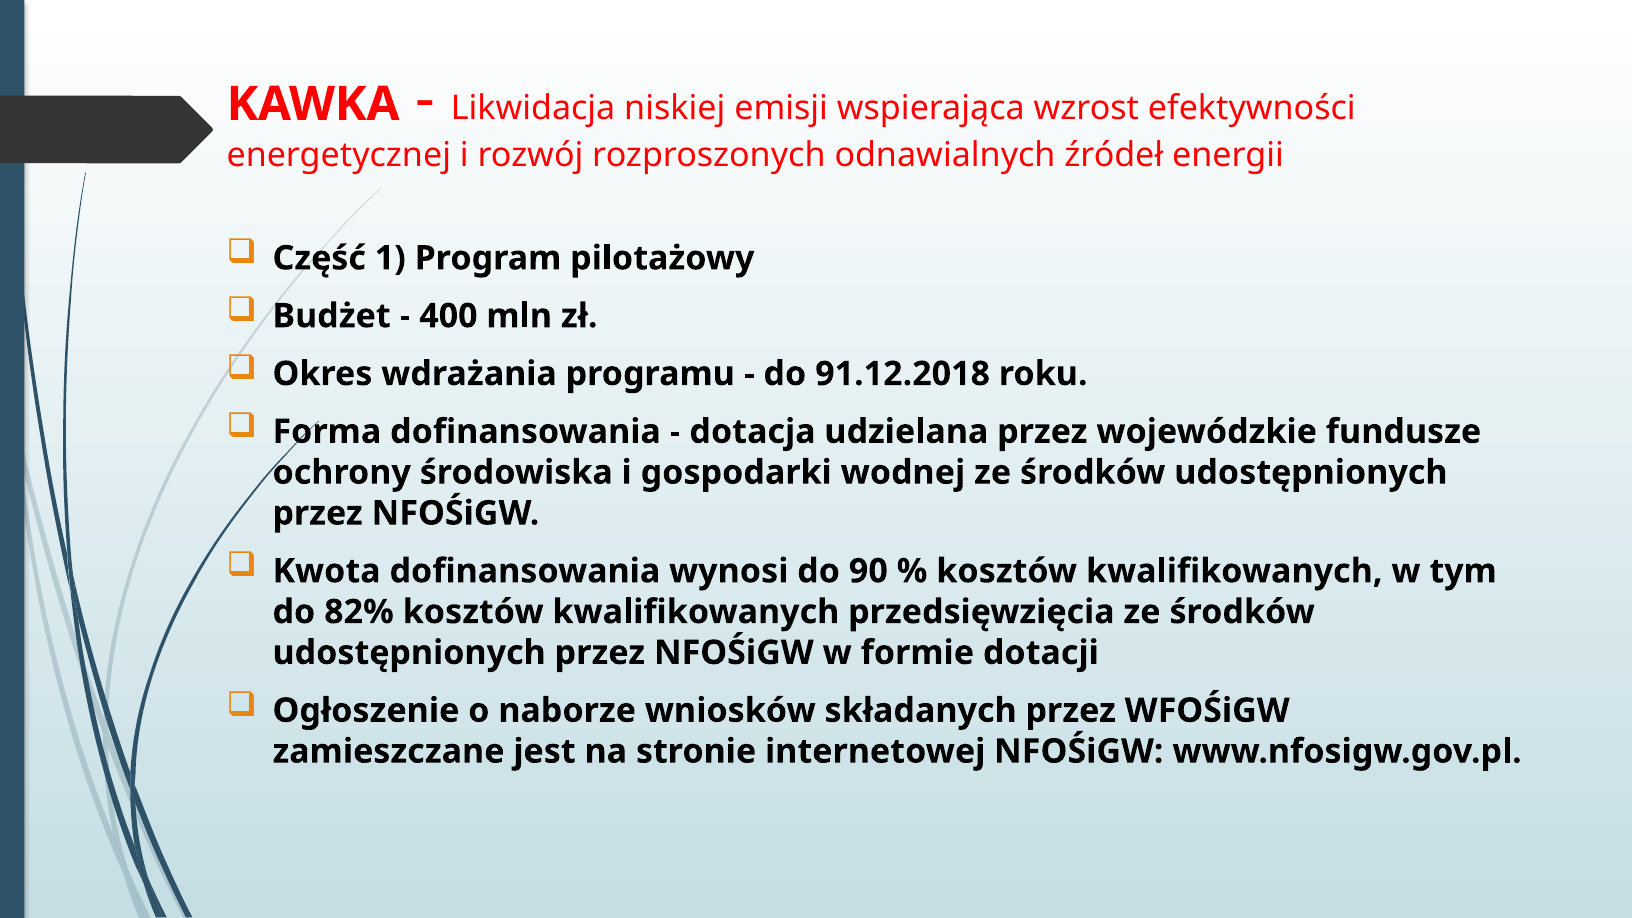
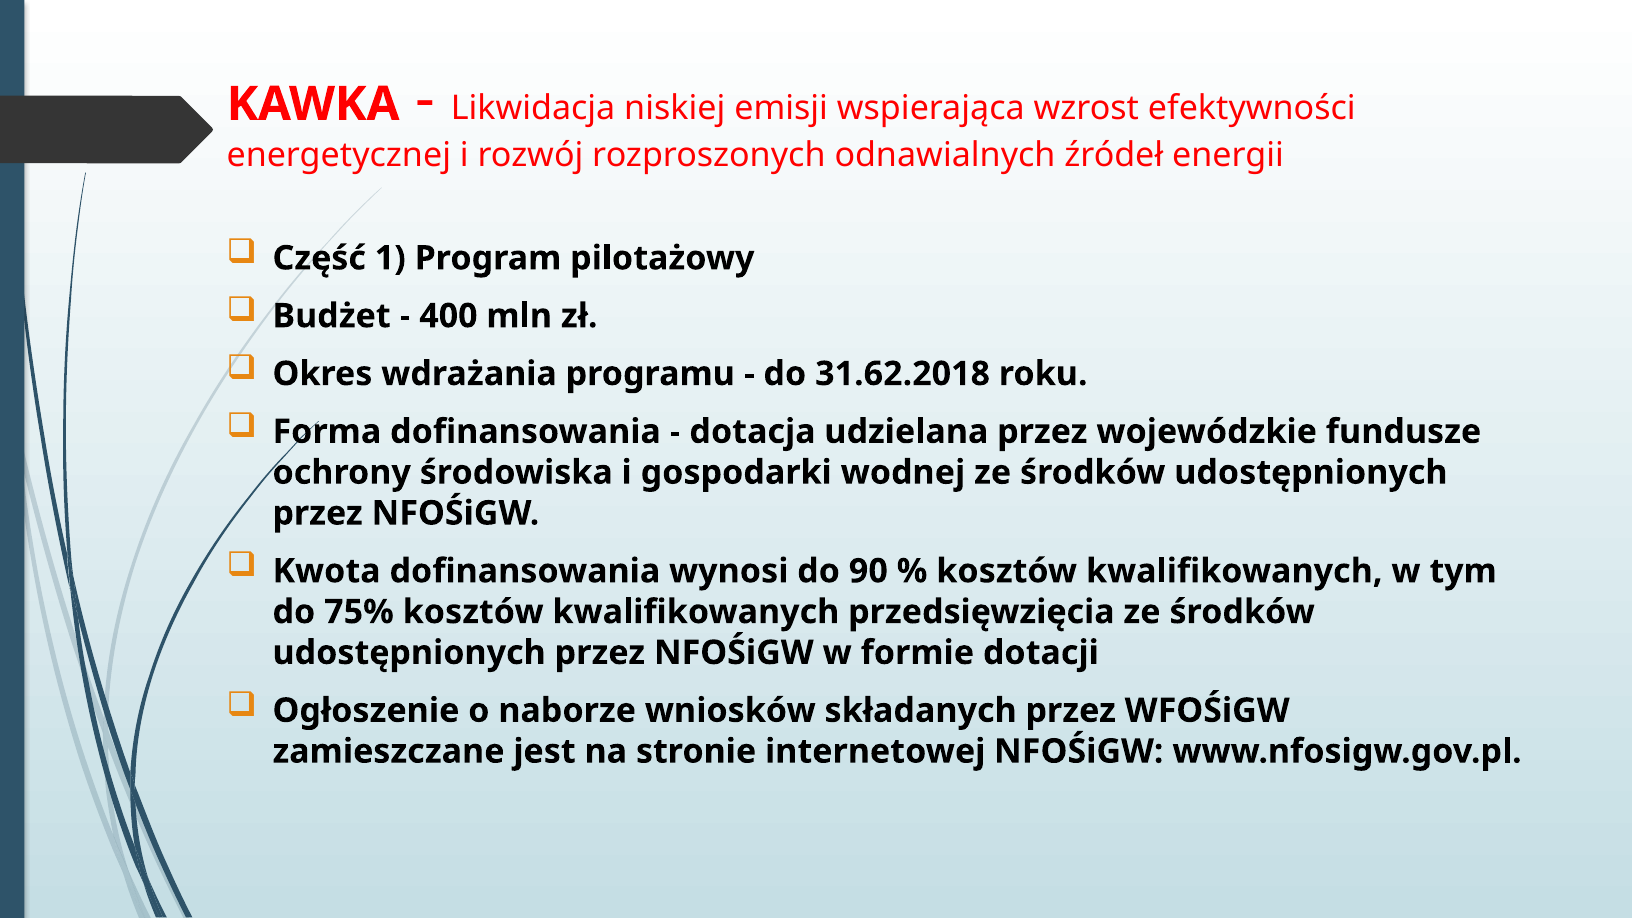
91.12.2018: 91.12.2018 -> 31.62.2018
82%: 82% -> 75%
